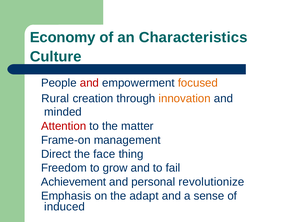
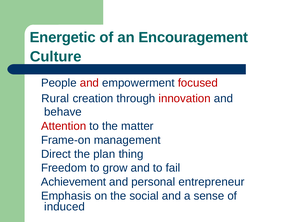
Economy: Economy -> Energetic
Characteristics: Characteristics -> Encouragement
focused colour: orange -> red
innovation colour: orange -> red
minded: minded -> behave
face: face -> plan
revolutionize: revolutionize -> entrepreneur
adapt: adapt -> social
